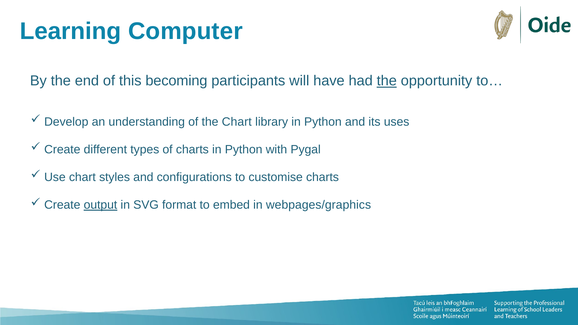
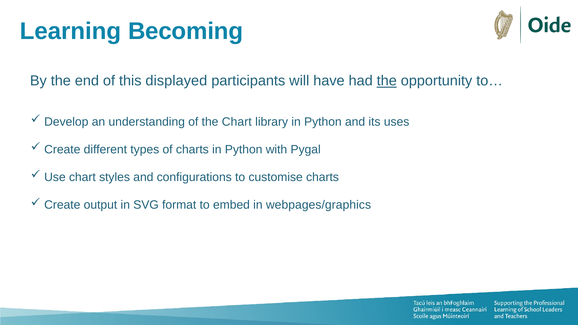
Computer: Computer -> Becoming
becoming: becoming -> displayed
output underline: present -> none
